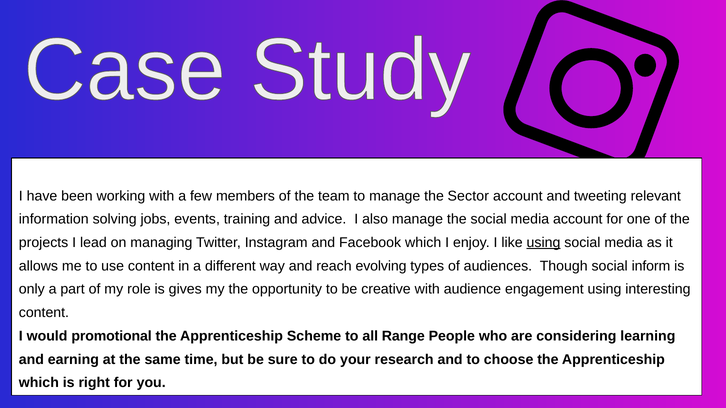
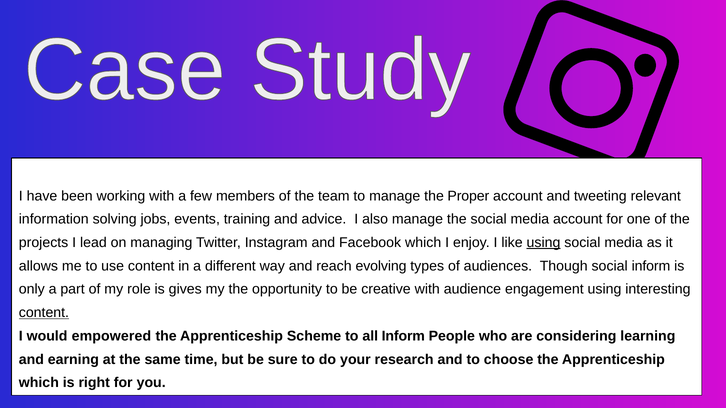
Sector: Sector -> Proper
content at (44, 313) underline: none -> present
promotional: promotional -> empowered
all Range: Range -> Inform
